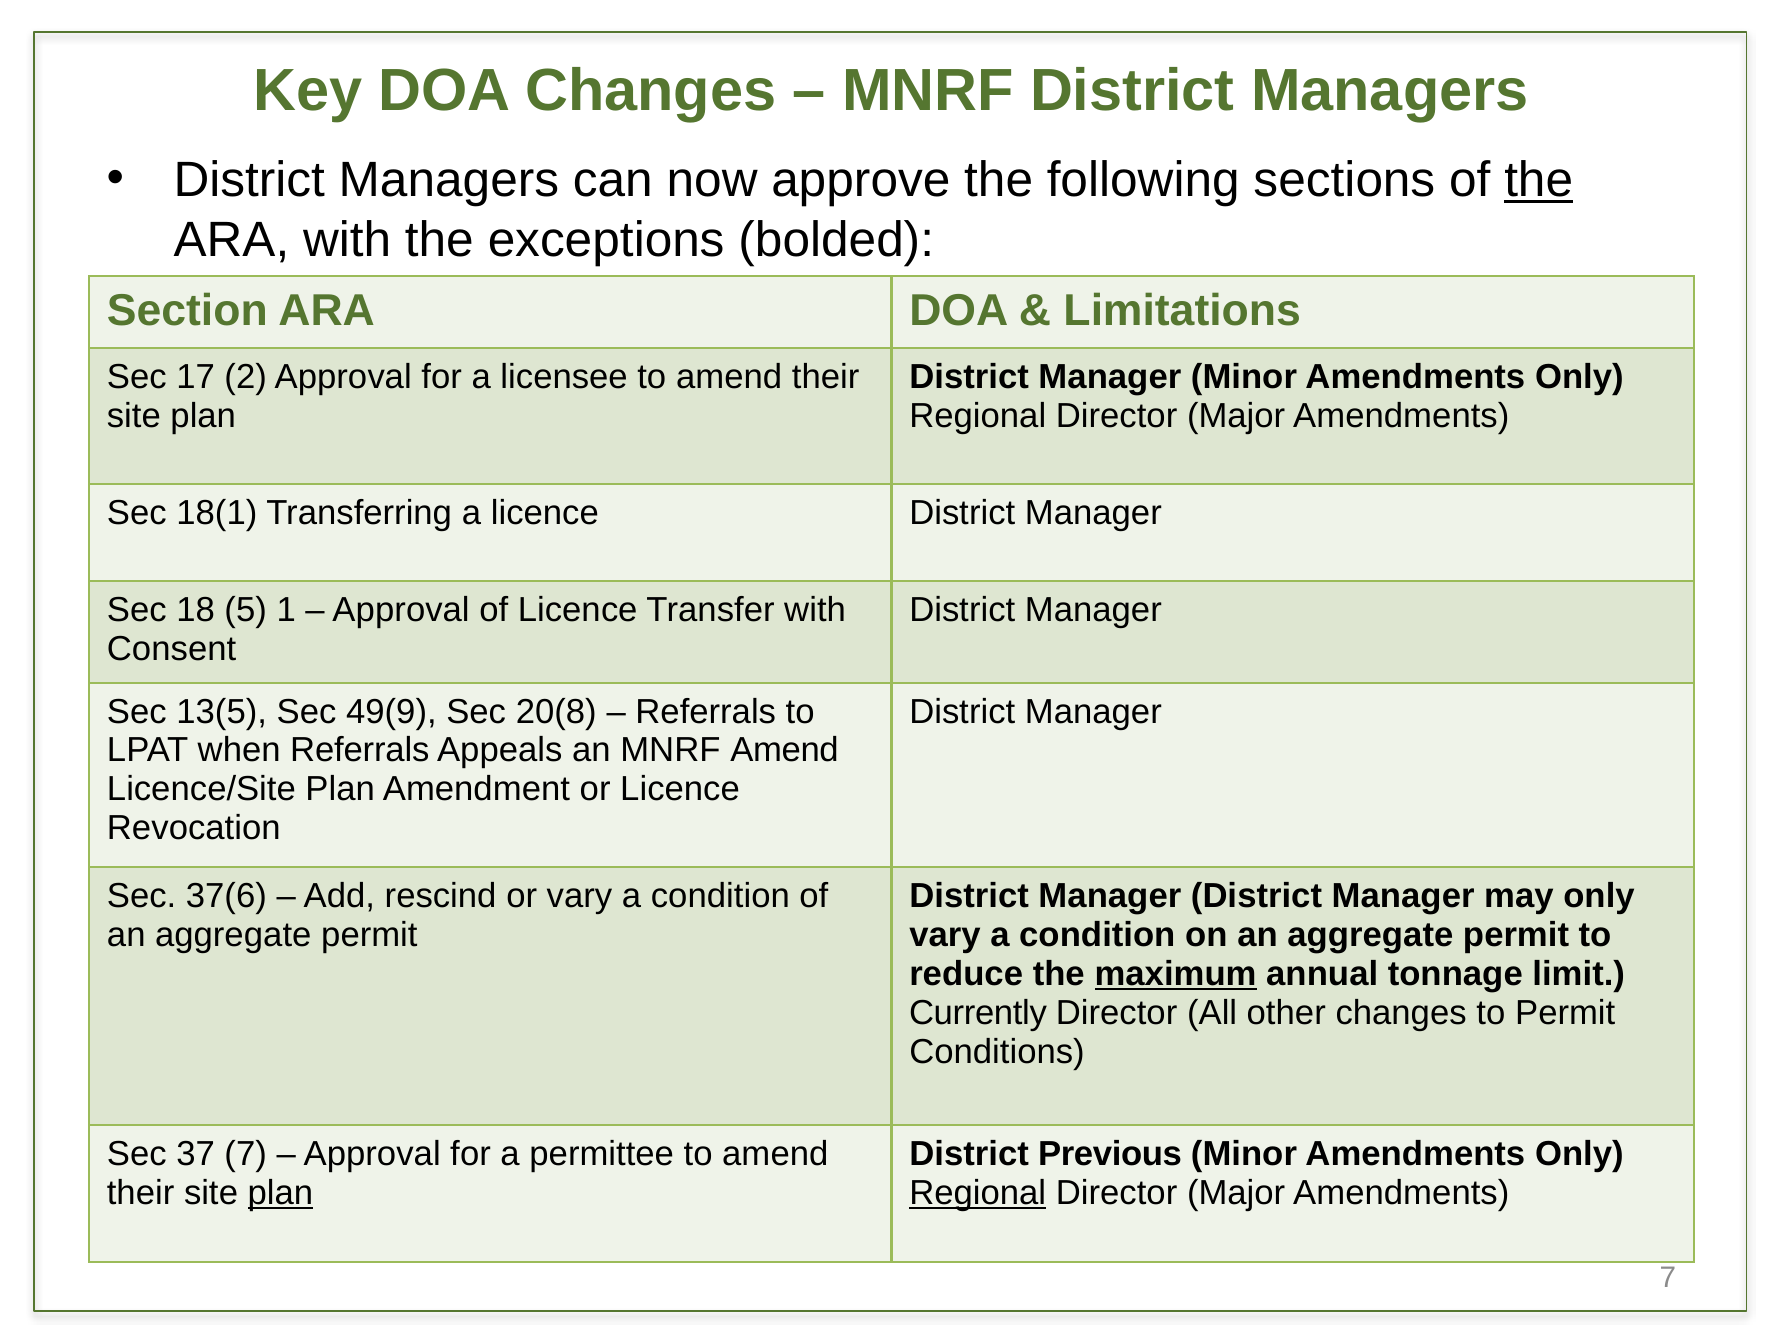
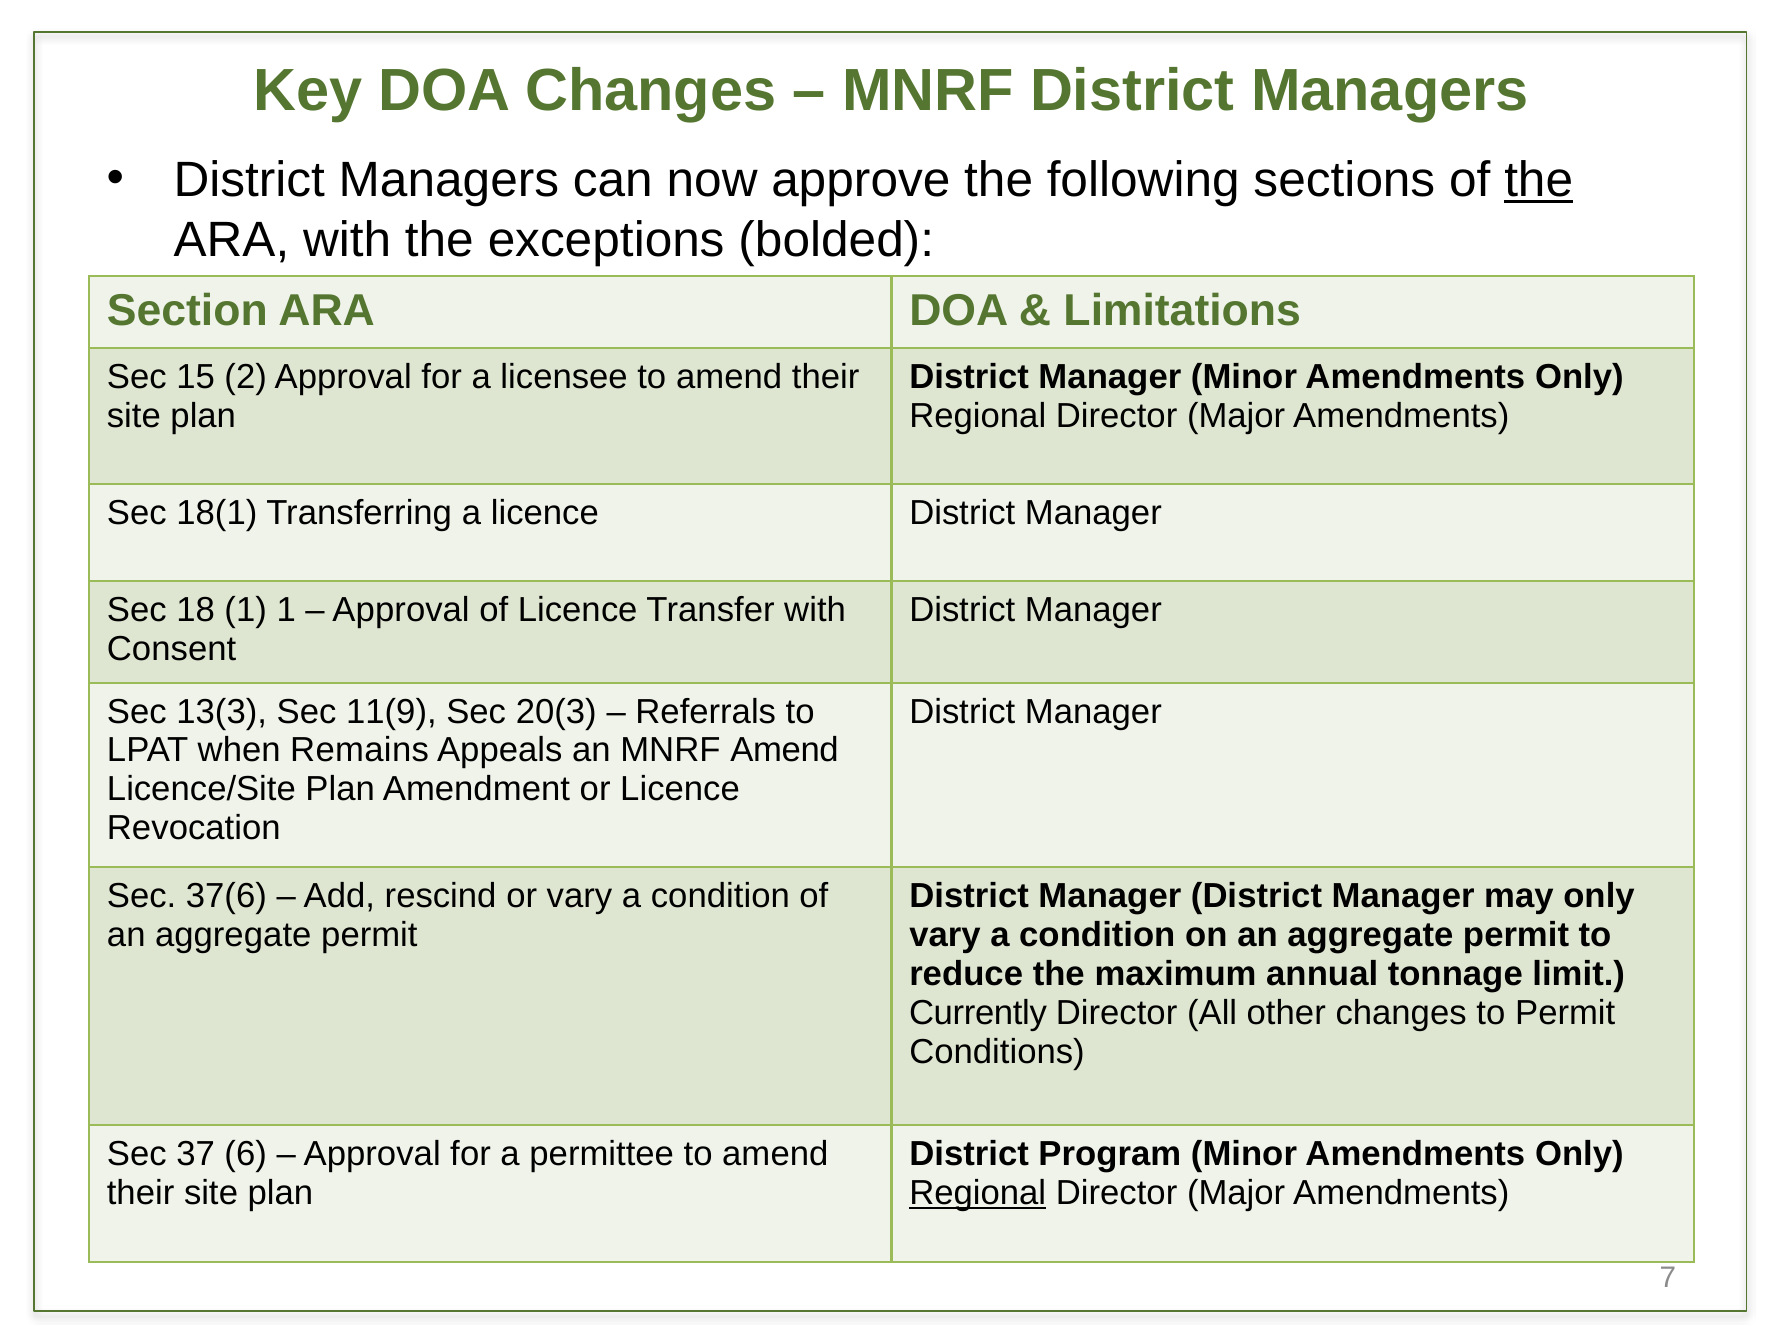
17: 17 -> 15
18 5: 5 -> 1
13(5: 13(5 -> 13(3
49(9: 49(9 -> 11(9
20(8: 20(8 -> 20(3
when Referrals: Referrals -> Remains
maximum underline: present -> none
37 7: 7 -> 6
Previous: Previous -> Program
plan at (280, 1193) underline: present -> none
